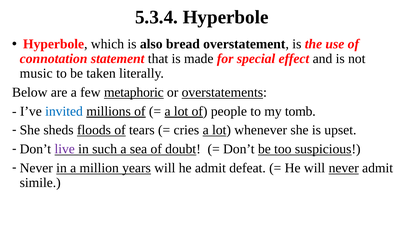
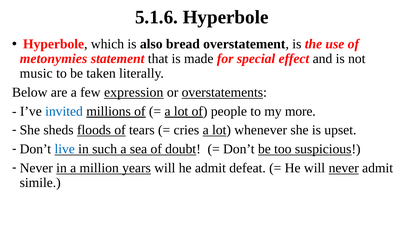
5.3.4: 5.3.4 -> 5.1.6
connotation: connotation -> metonymies
metaphoric: metaphoric -> expression
tomb: tomb -> more
live colour: purple -> blue
